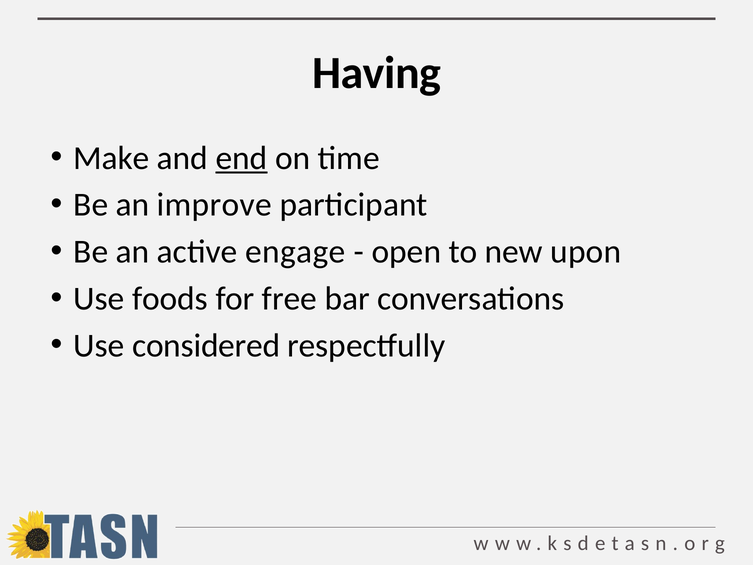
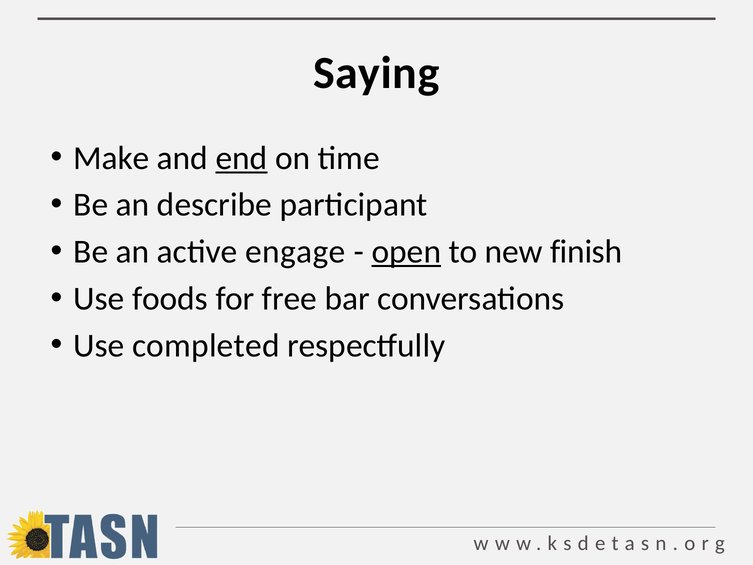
Having: Having -> Saying
improve: improve -> describe
open underline: none -> present
upon: upon -> finish
considered: considered -> completed
